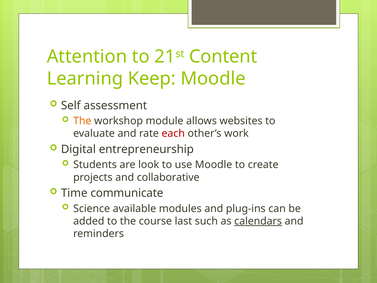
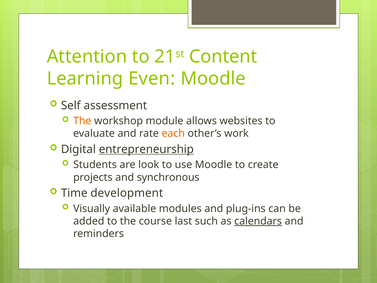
Keep: Keep -> Even
each colour: red -> orange
entrepreneurship underline: none -> present
collaborative: collaborative -> synchronous
communicate: communicate -> development
Science: Science -> Visually
